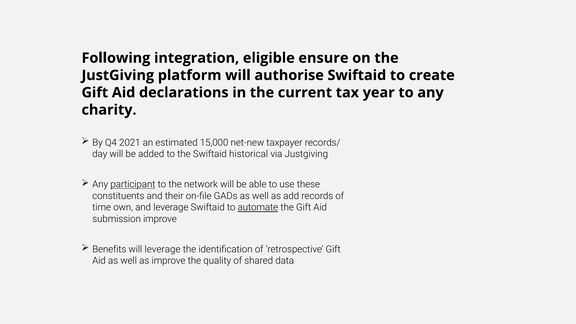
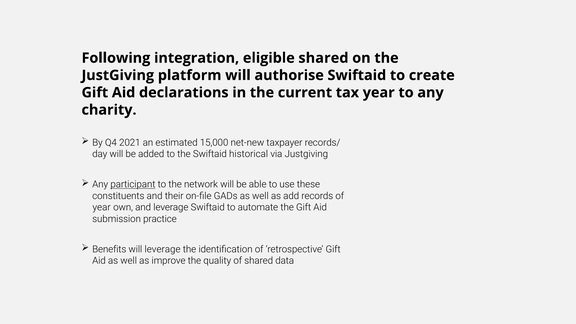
eligible ensure: ensure -> shared
time at (102, 207): time -> year
automate underline: present -> none
submission improve: improve -> practice
